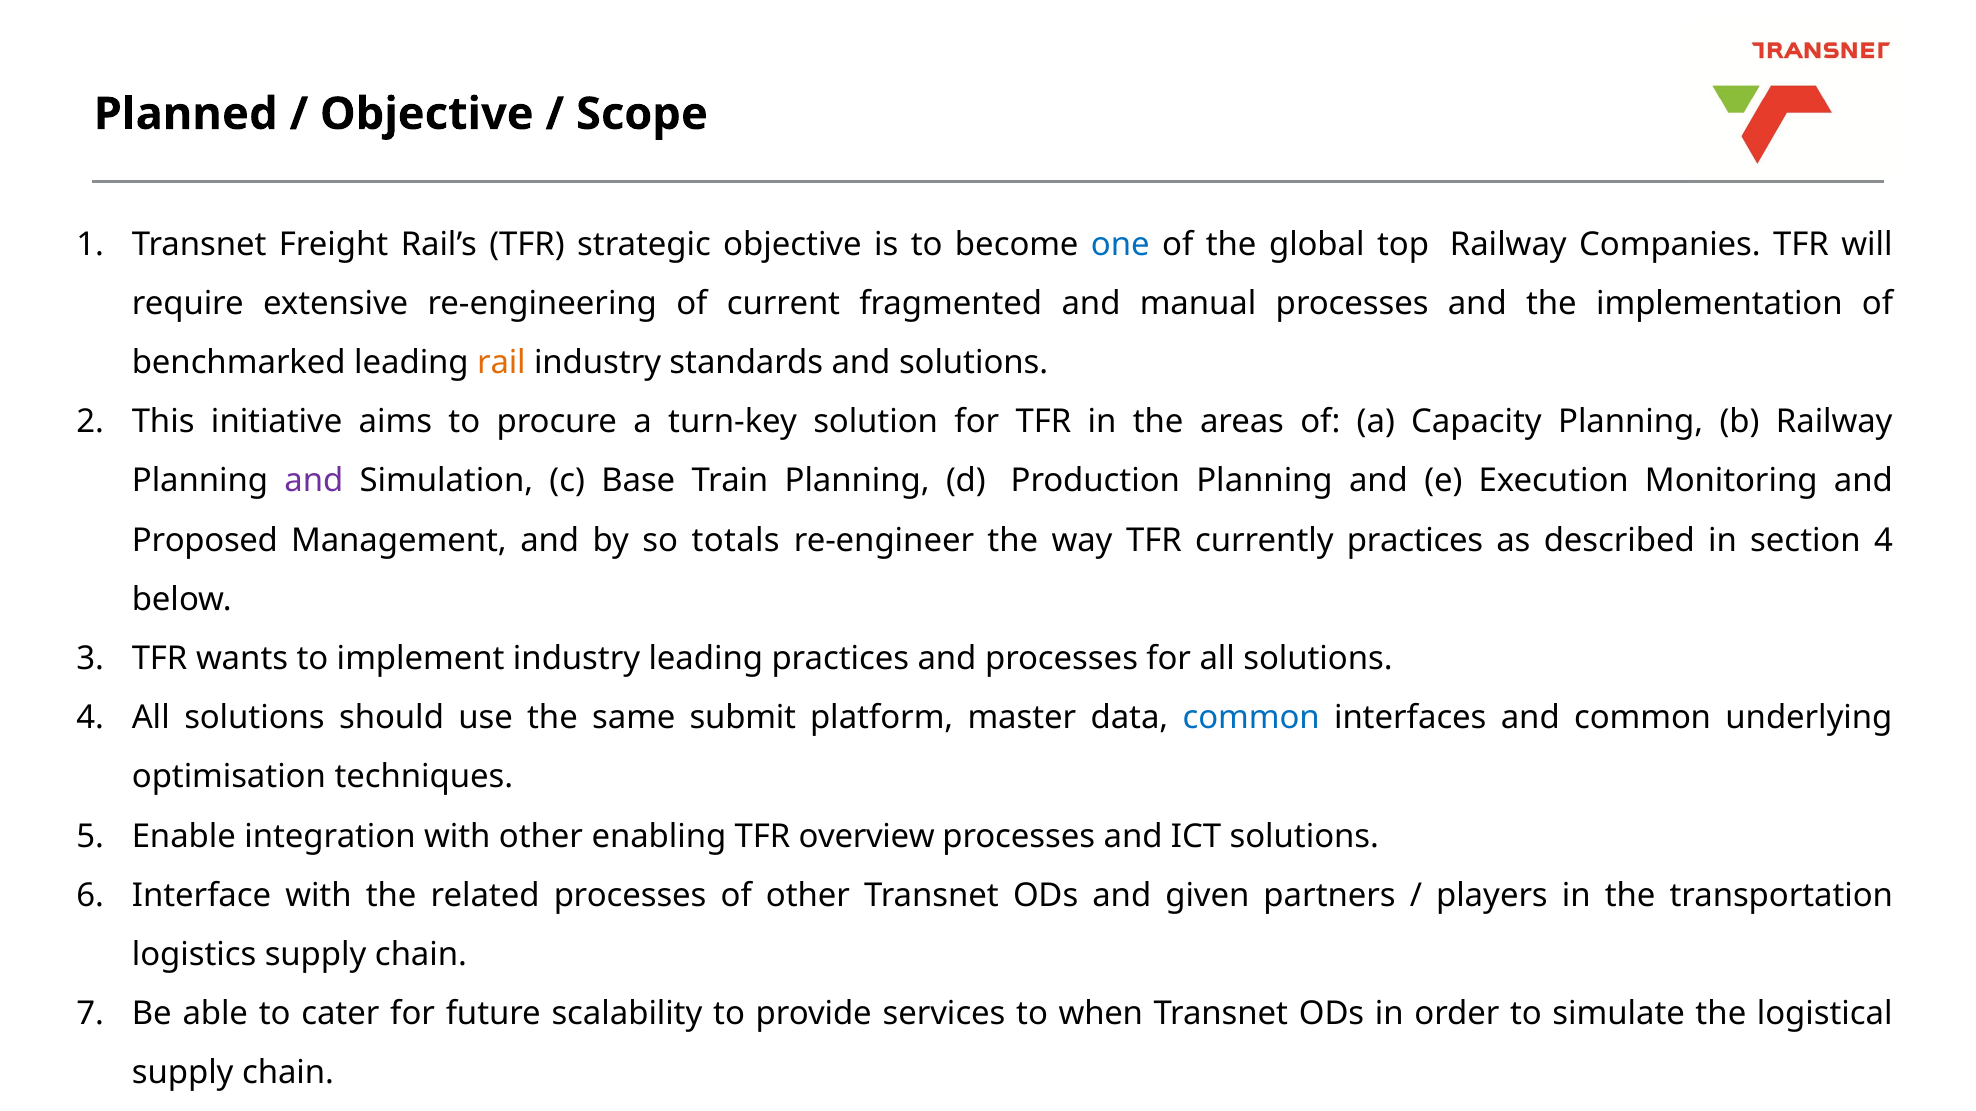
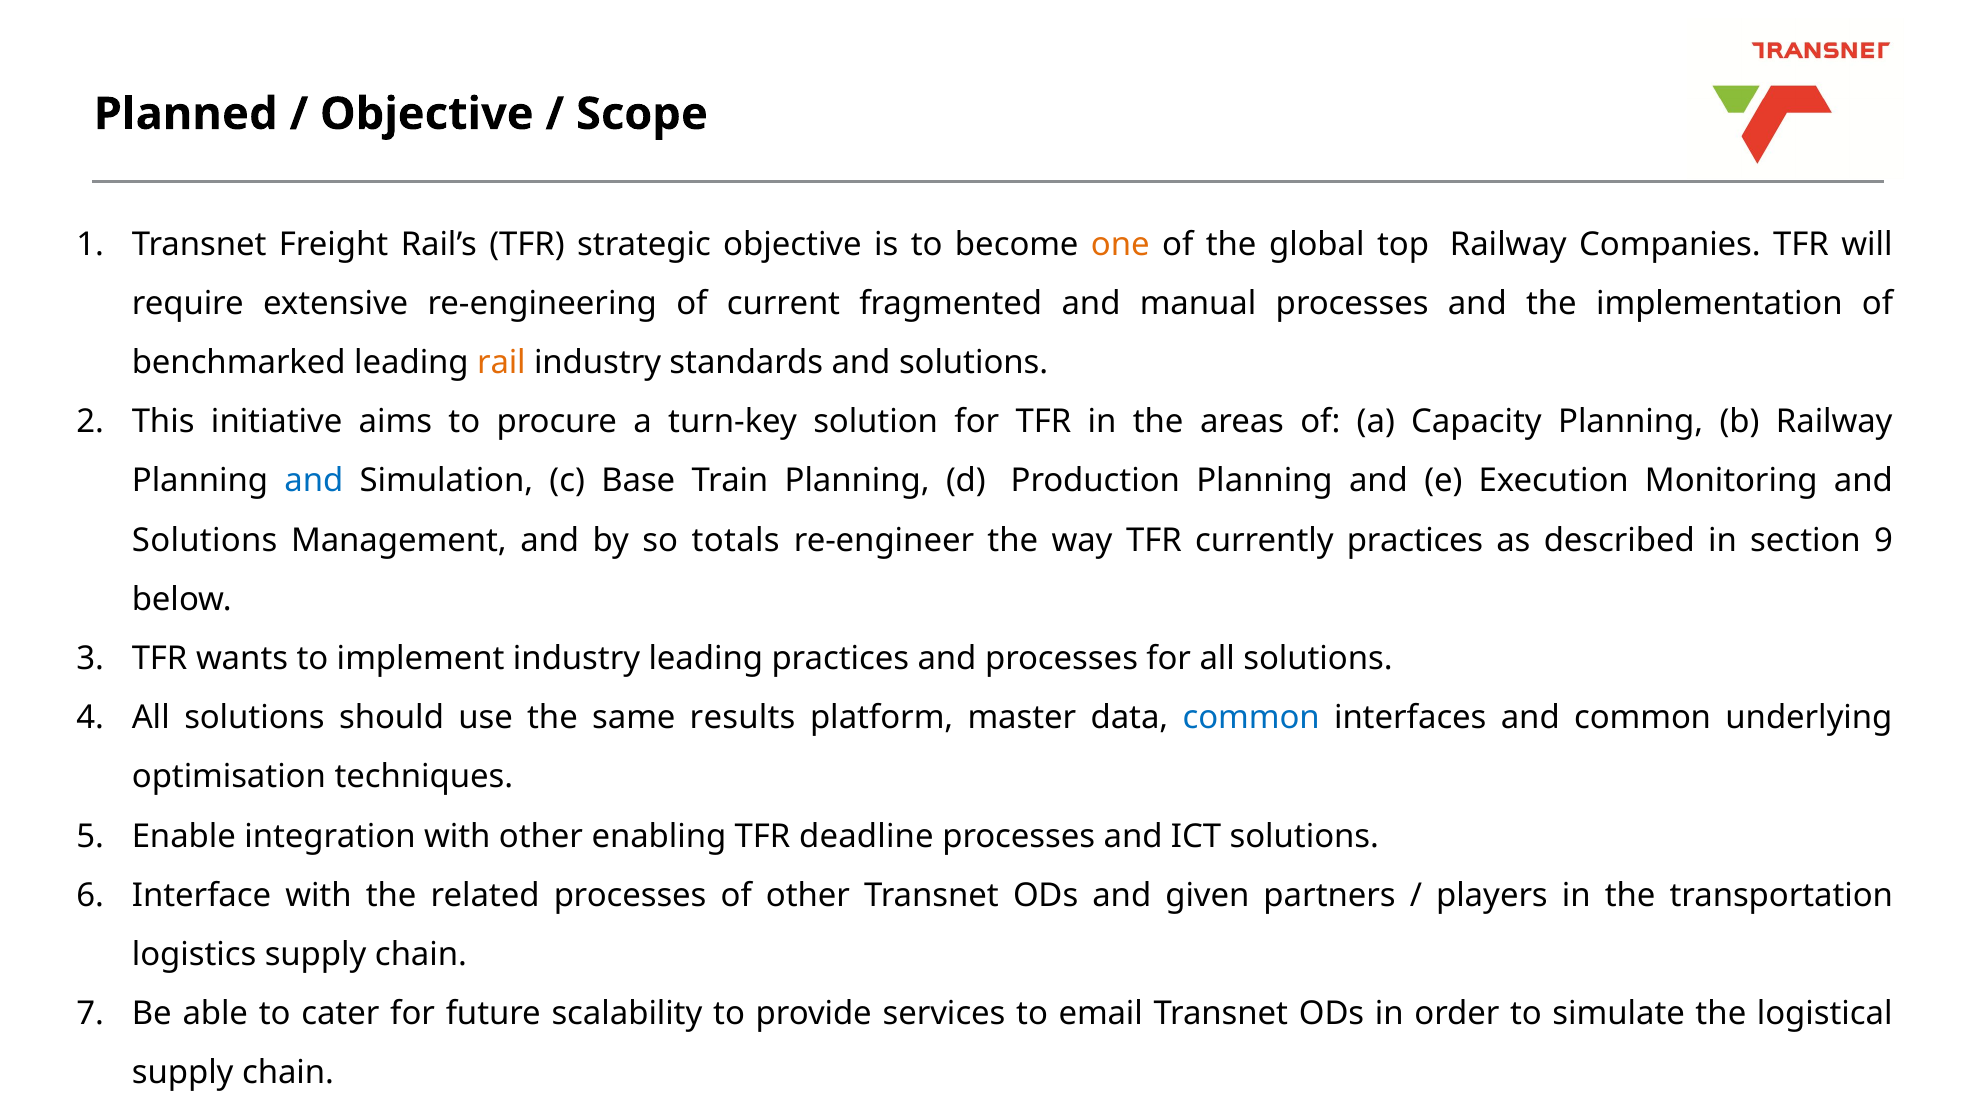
one colour: blue -> orange
and at (314, 481) colour: purple -> blue
Proposed at (205, 541): Proposed -> Solutions
section 4: 4 -> 9
submit: submit -> results
overview: overview -> deadline
when: when -> email
